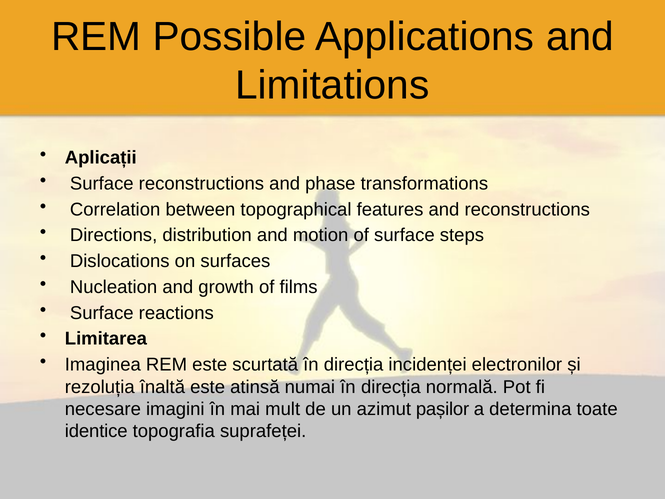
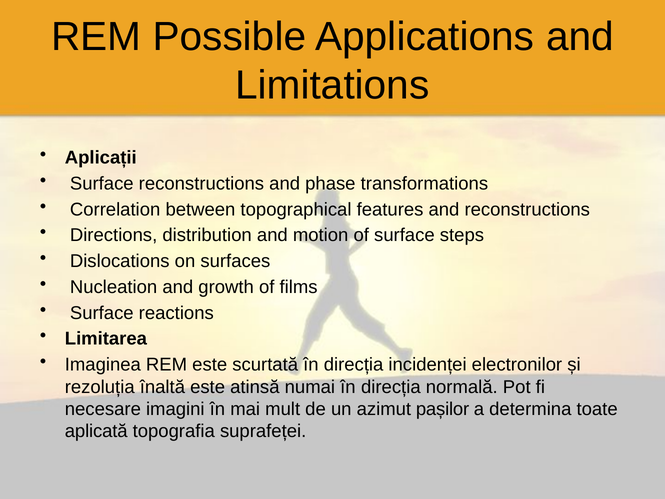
identice: identice -> aplicată
